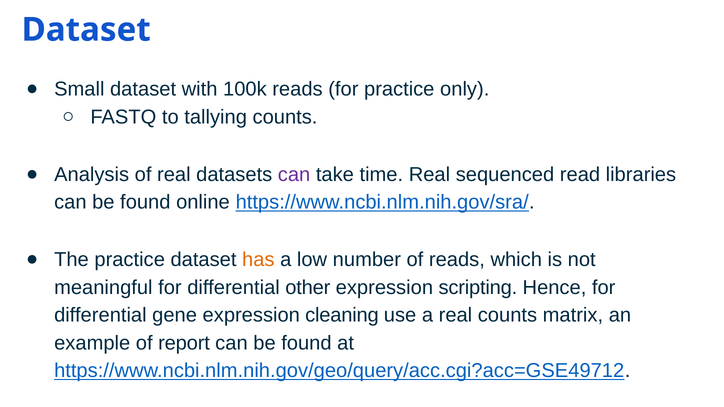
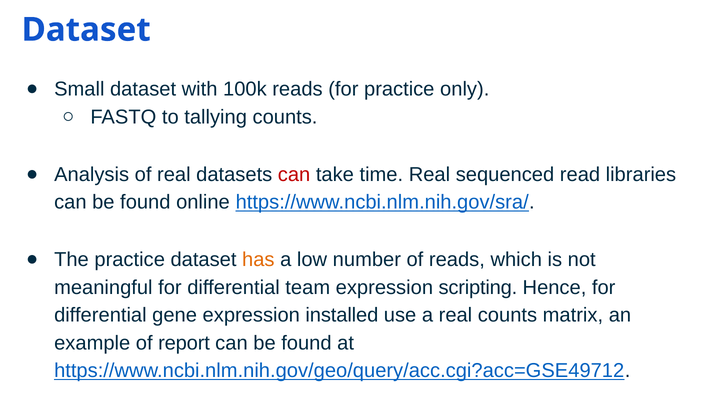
can at (294, 175) colour: purple -> red
other: other -> team
cleaning: cleaning -> installed
